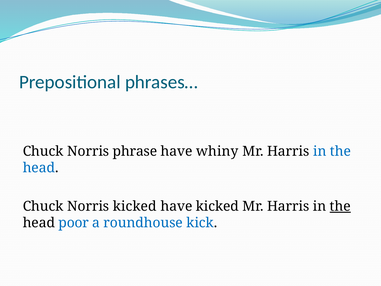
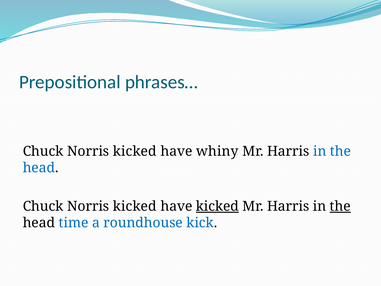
phrase at (135, 151): phrase -> kicked
kicked at (217, 206) underline: none -> present
poor: poor -> time
